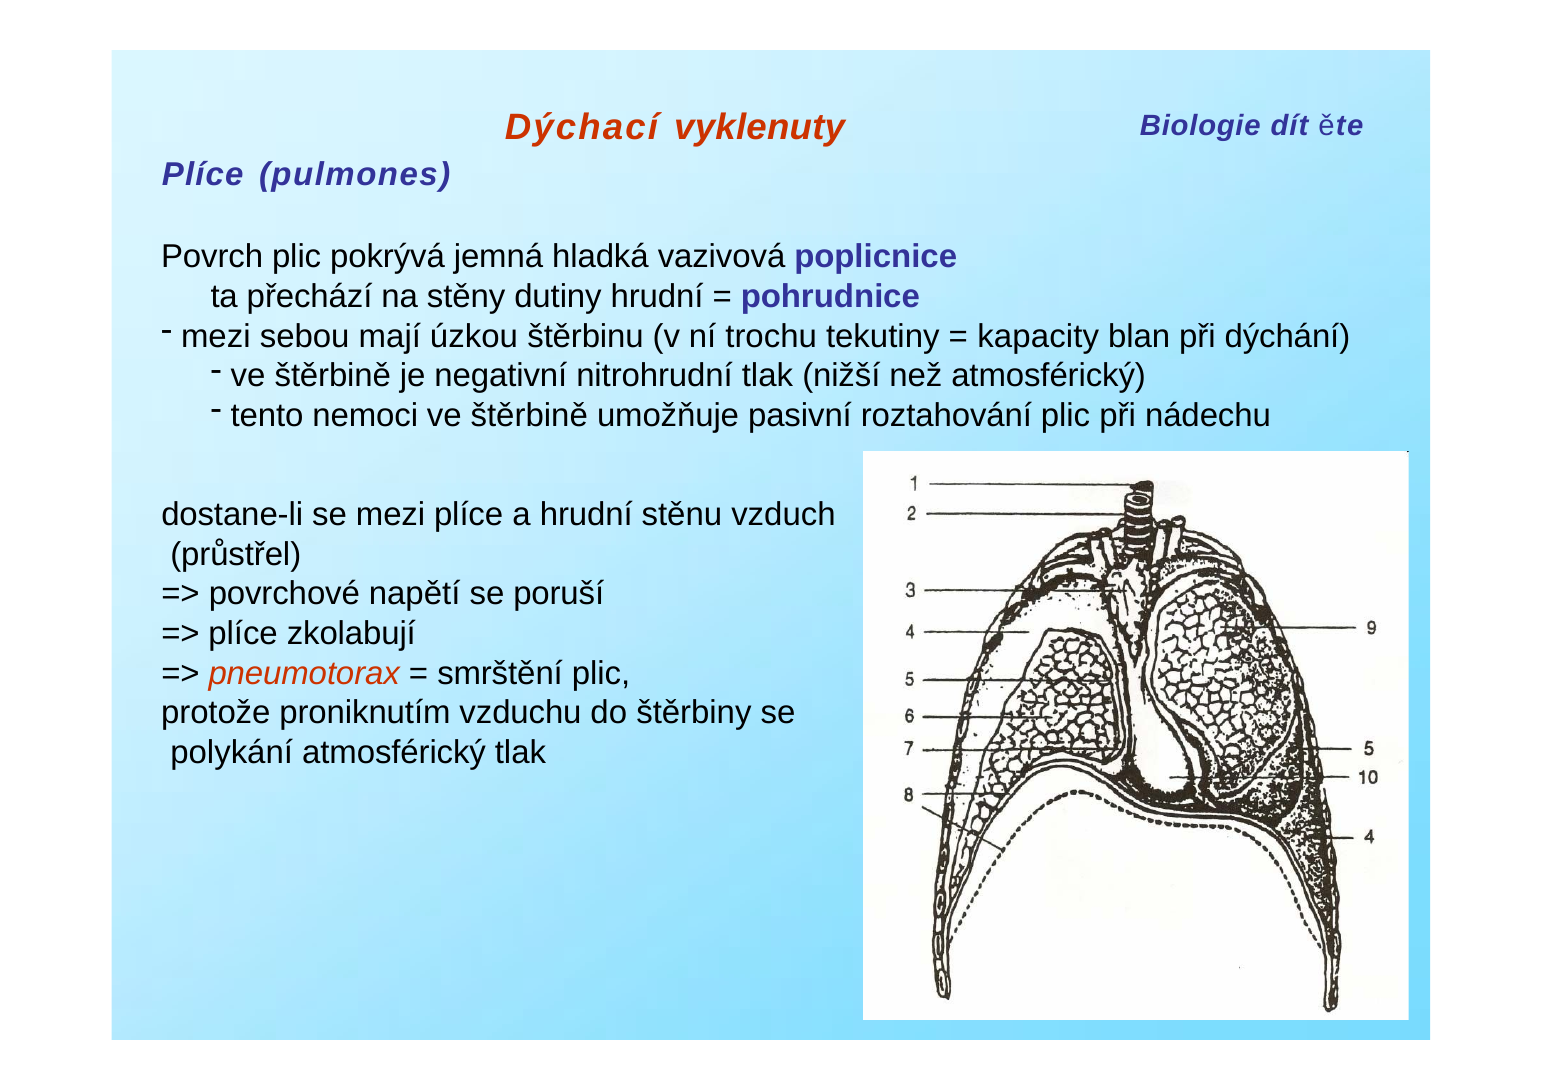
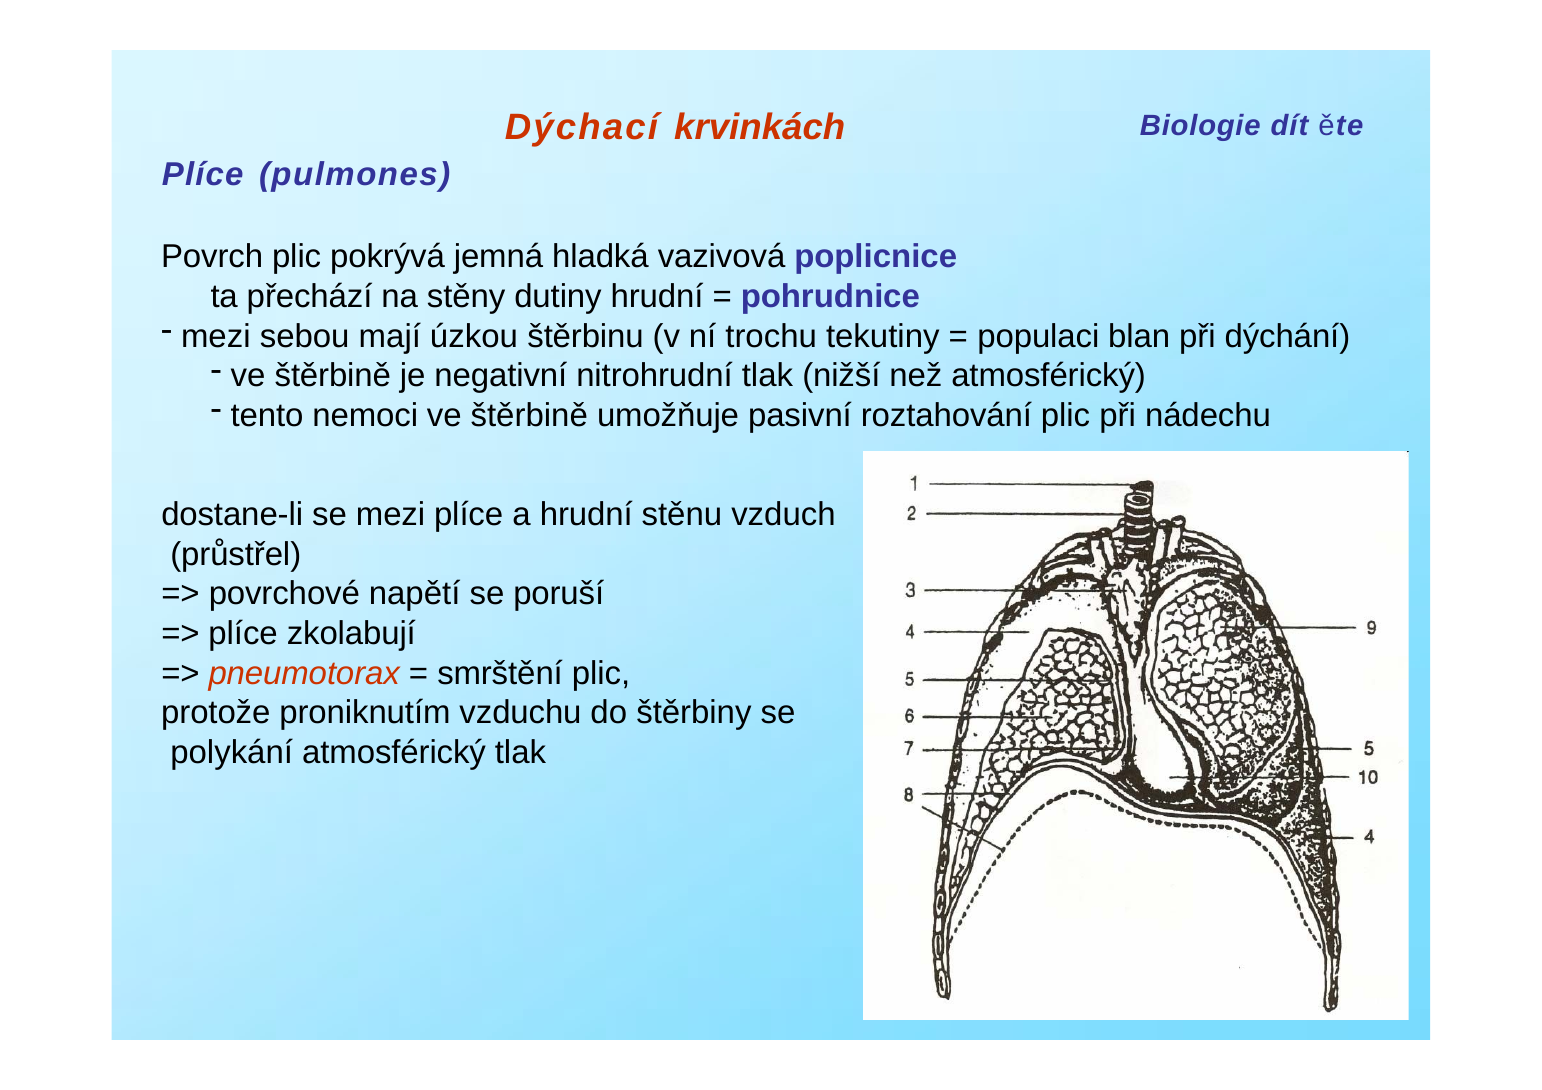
vyklenuty: vyklenuty -> krvinkách
kapacity: kapacity -> populaci
